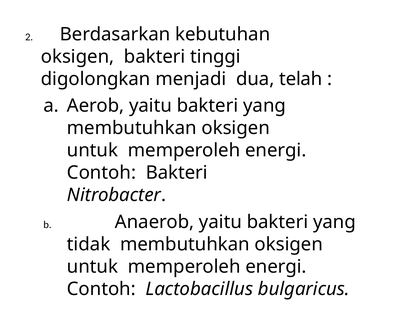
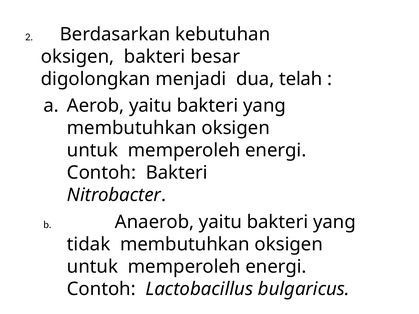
tinggi: tinggi -> besar
